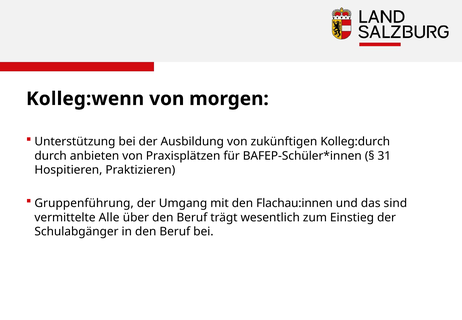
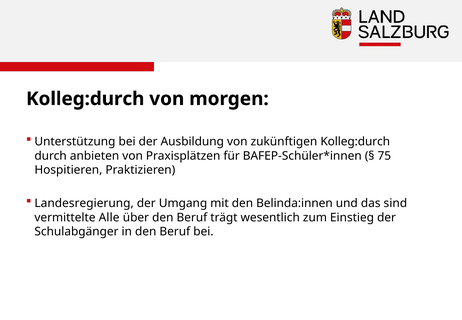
Kolleg:wenn at (85, 99): Kolleg:wenn -> Kolleg:durch
31: 31 -> 75
Gruppenführung: Gruppenführung -> Landesregierung
Flachau:innen: Flachau:innen -> Belinda:innen
